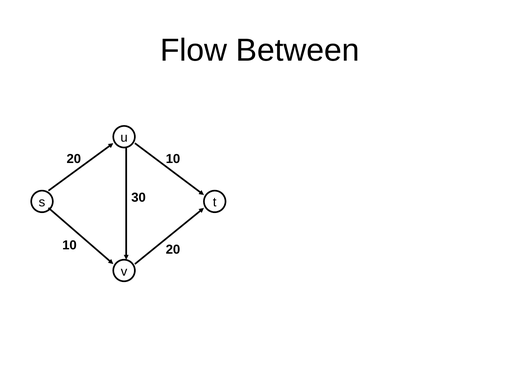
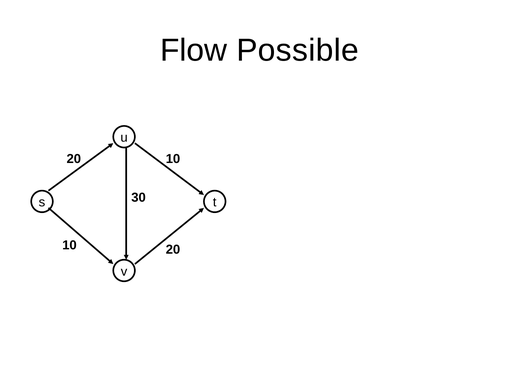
Between: Between -> Possible
